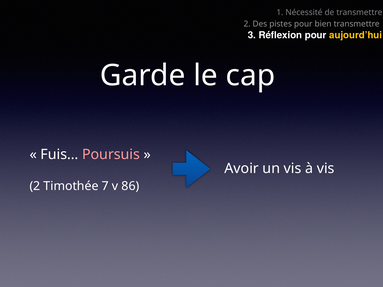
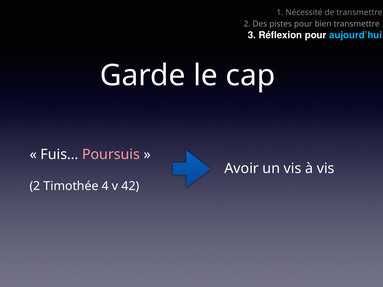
aujourd’hui colour: yellow -> light blue
7: 7 -> 4
86: 86 -> 42
